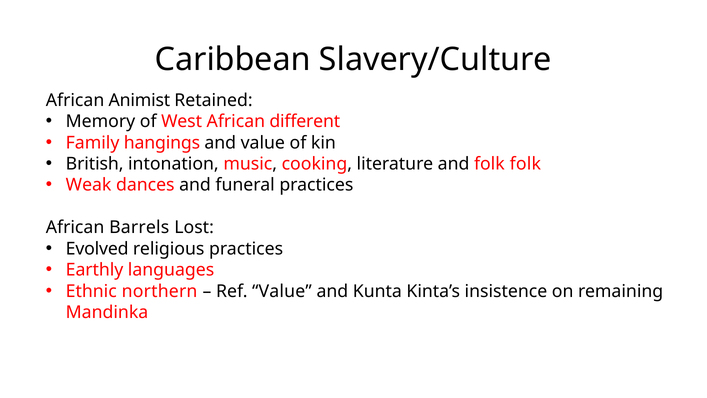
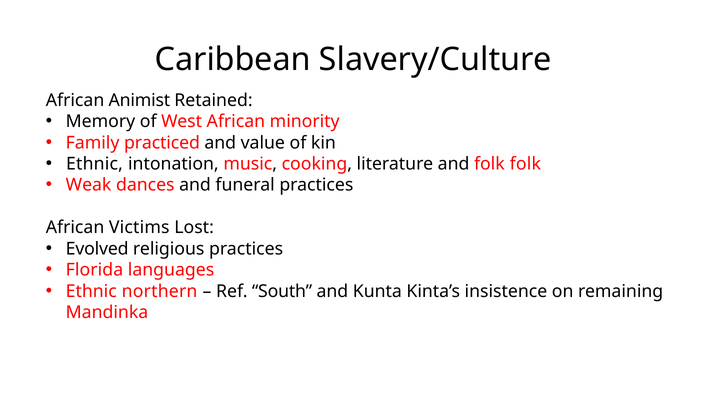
different: different -> minority
hangings: hangings -> practiced
British at (95, 164): British -> Ethnic
Barrels: Barrels -> Victims
Earthly: Earthly -> Florida
Ref Value: Value -> South
